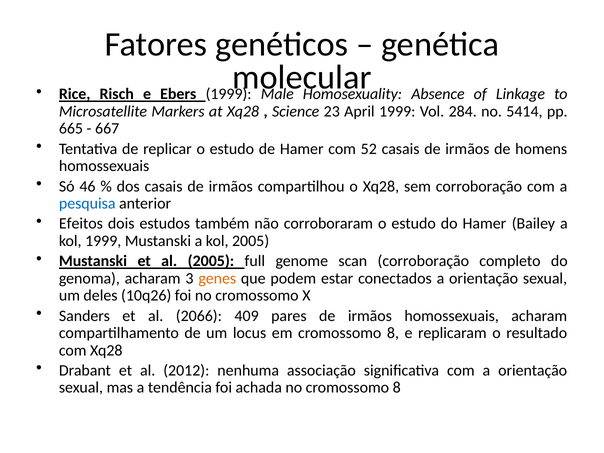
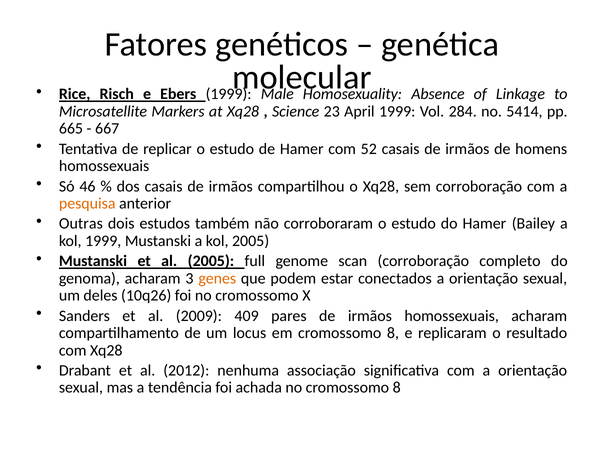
pesquisa colour: blue -> orange
Efeitos: Efeitos -> Outras
2066: 2066 -> 2009
